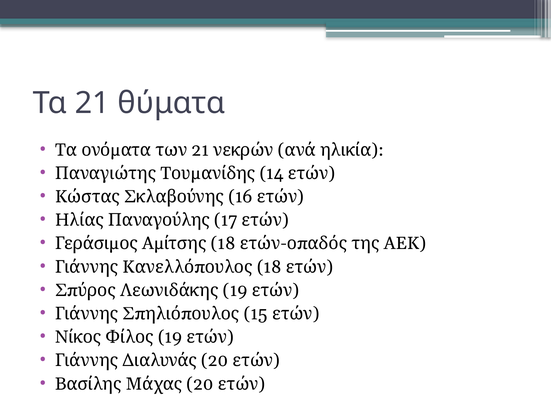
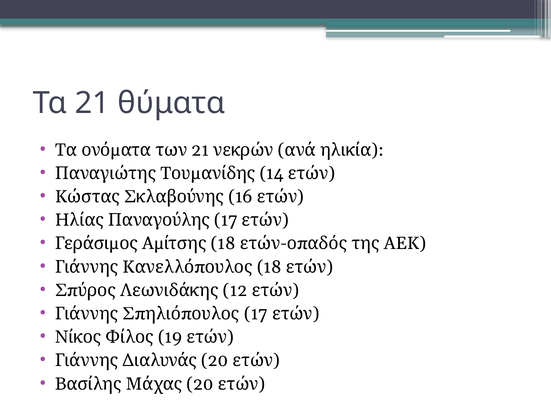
19 at (235, 290): 19 -> 12
15 at (256, 314): 15 -> 17
